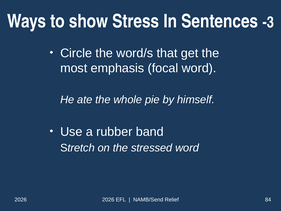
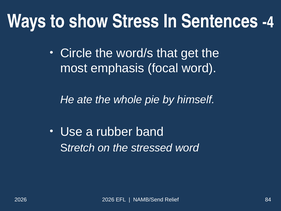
-3: -3 -> -4
